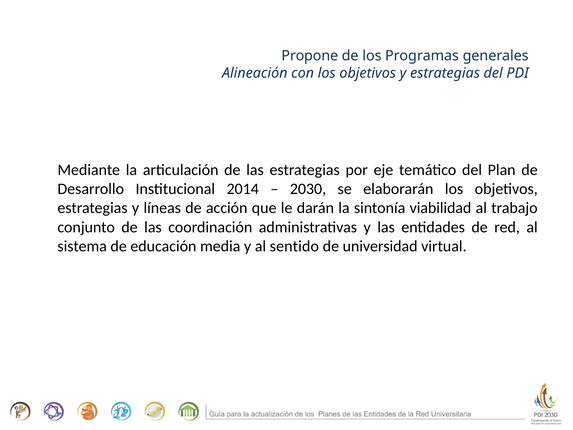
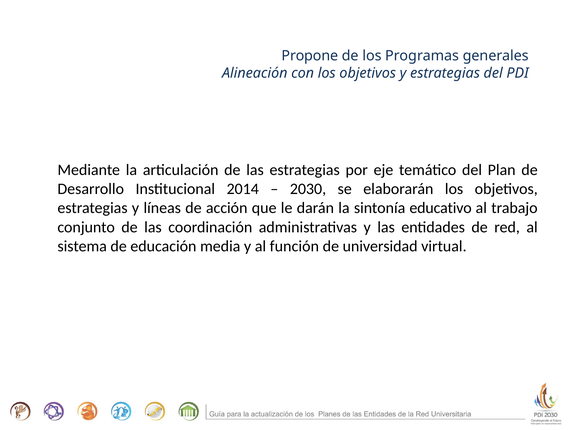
viabilidad: viabilidad -> educativo
sentido: sentido -> función
